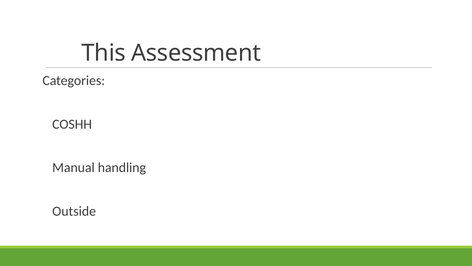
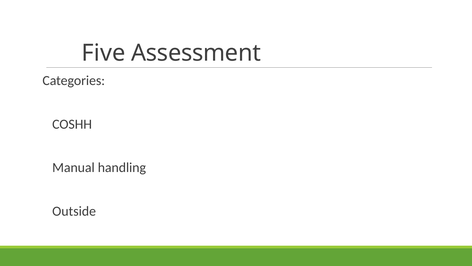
This: This -> Five
